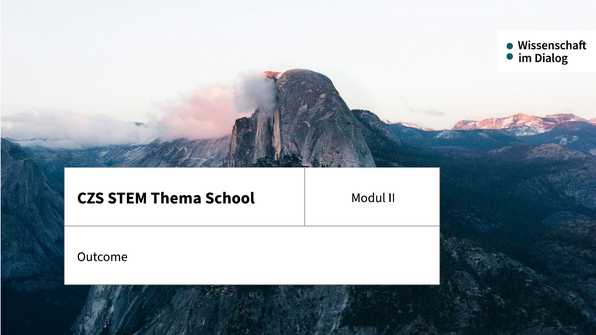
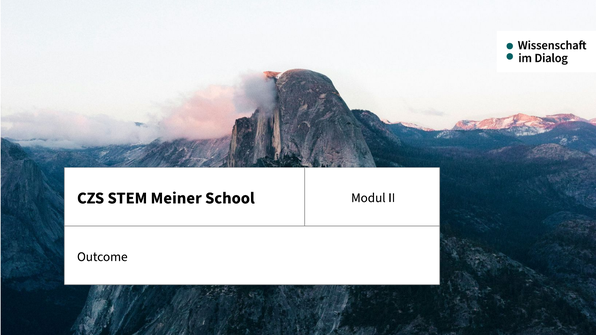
Thema: Thema -> Meiner
